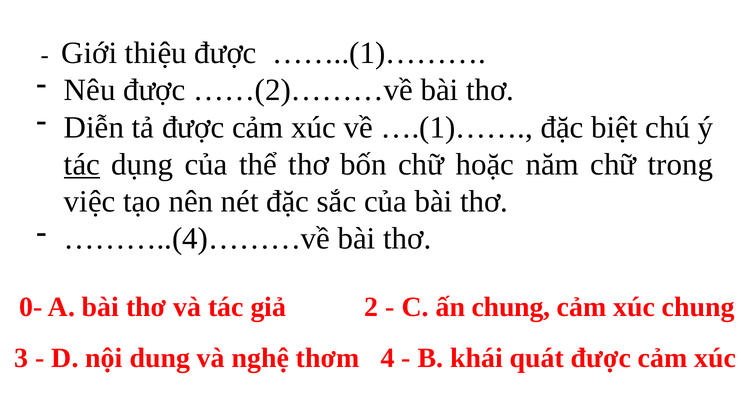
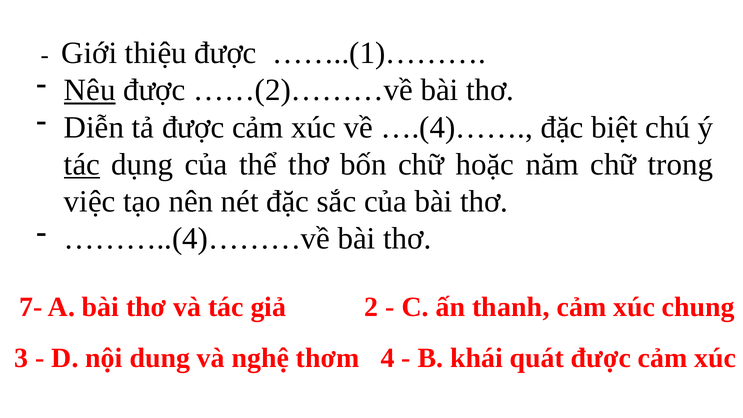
Nêu underline: none -> present
….(1)……: ….(1)…… -> ….(4)……
0-: 0- -> 7-
ấn chung: chung -> thanh
